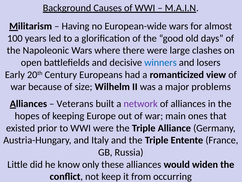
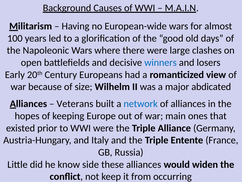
problems: problems -> abdicated
network colour: purple -> blue
only: only -> side
